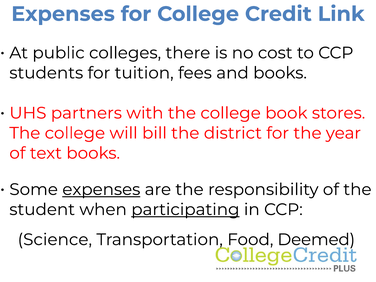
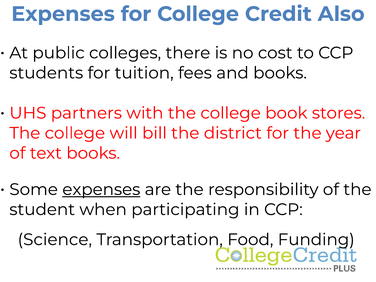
Link: Link -> Also
participating underline: present -> none
Deemed: Deemed -> Funding
